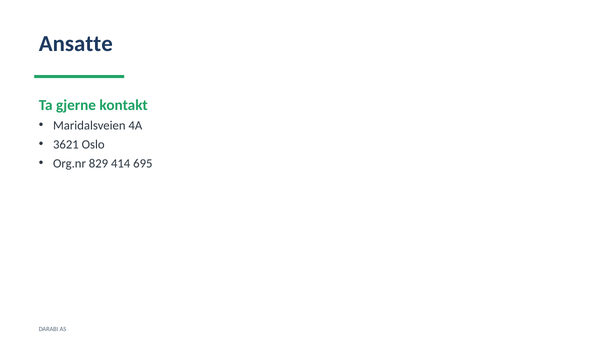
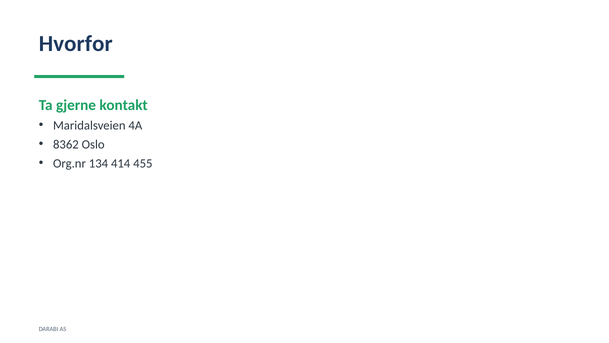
Ansatte: Ansatte -> Hvorfor
3621: 3621 -> 8362
829: 829 -> 134
695: 695 -> 455
